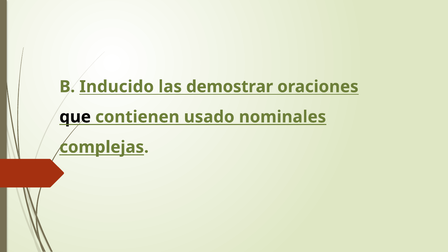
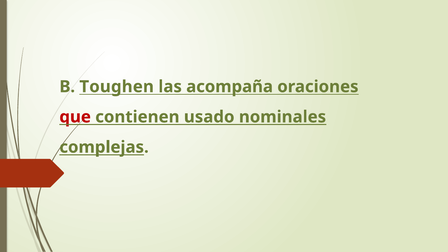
Inducido: Inducido -> Toughen
demostrar: demostrar -> acompaña
que colour: black -> red
